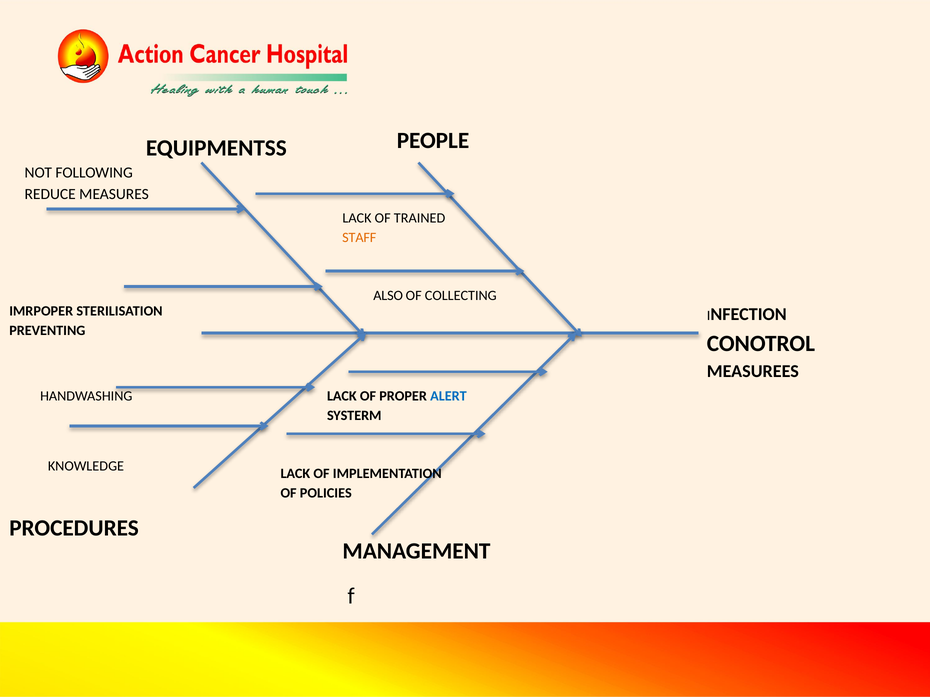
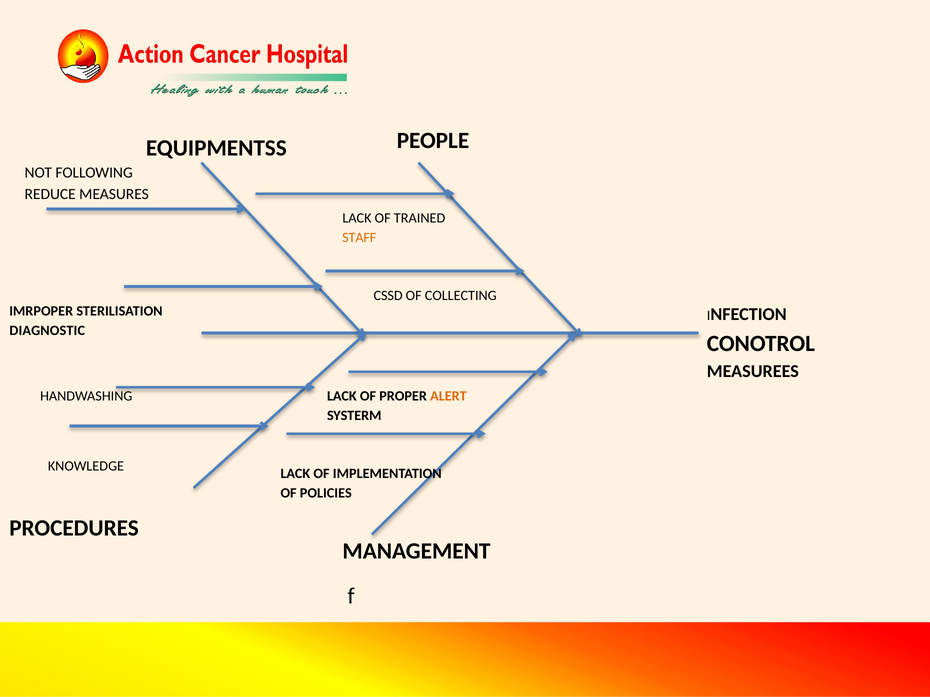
ALSO: ALSO -> CSSD
PREVENTING: PREVENTING -> DIAGNOSTIC
ALERT colour: blue -> orange
